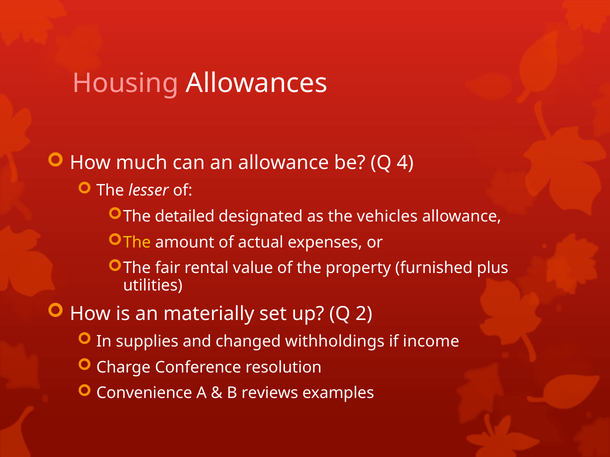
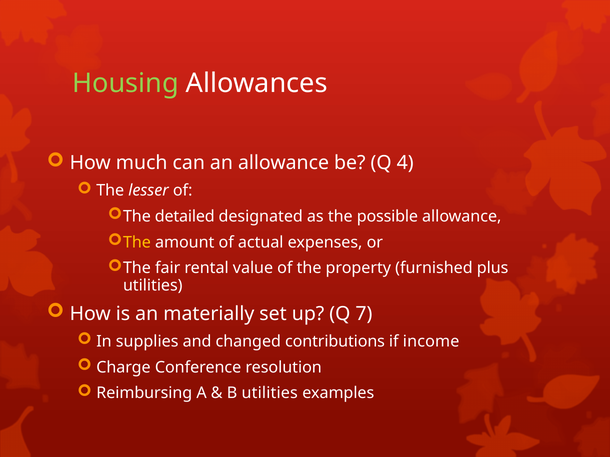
Housing colour: pink -> light green
vehicles: vehicles -> possible
2: 2 -> 7
withholdings: withholdings -> contributions
Convenience: Convenience -> Reimbursing
B reviews: reviews -> utilities
